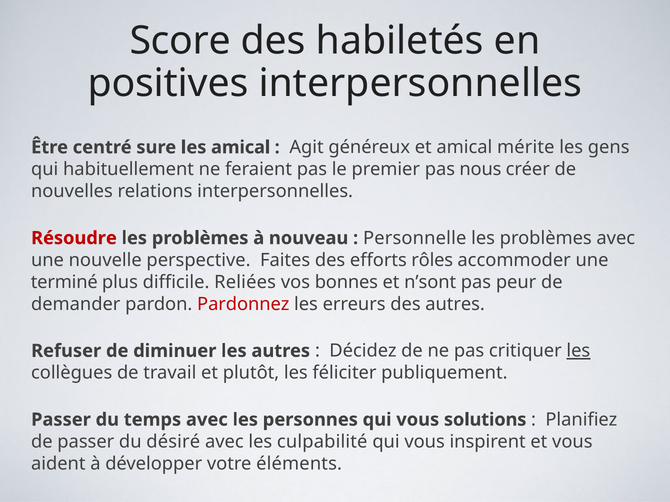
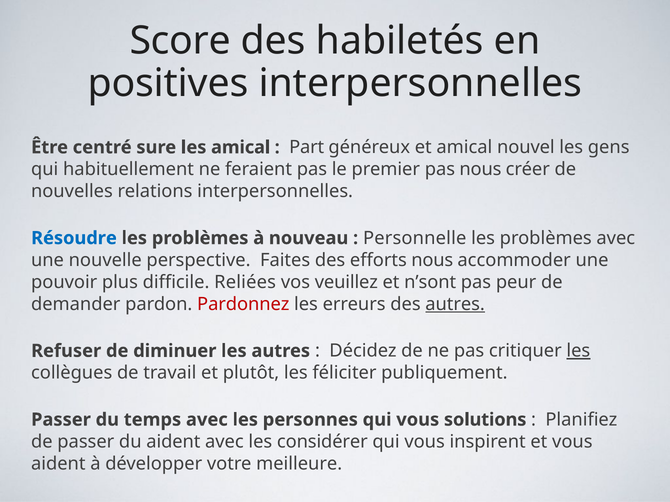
Agit: Agit -> Part
mérite: mérite -> nouvel
Résoudre colour: red -> blue
efforts rôles: rôles -> nous
terminé: terminé -> pouvoir
bonnes: bonnes -> veuillez
autres at (455, 304) underline: none -> present
du désiré: désiré -> aident
culpabilité: culpabilité -> considérer
éléments: éléments -> meilleure
